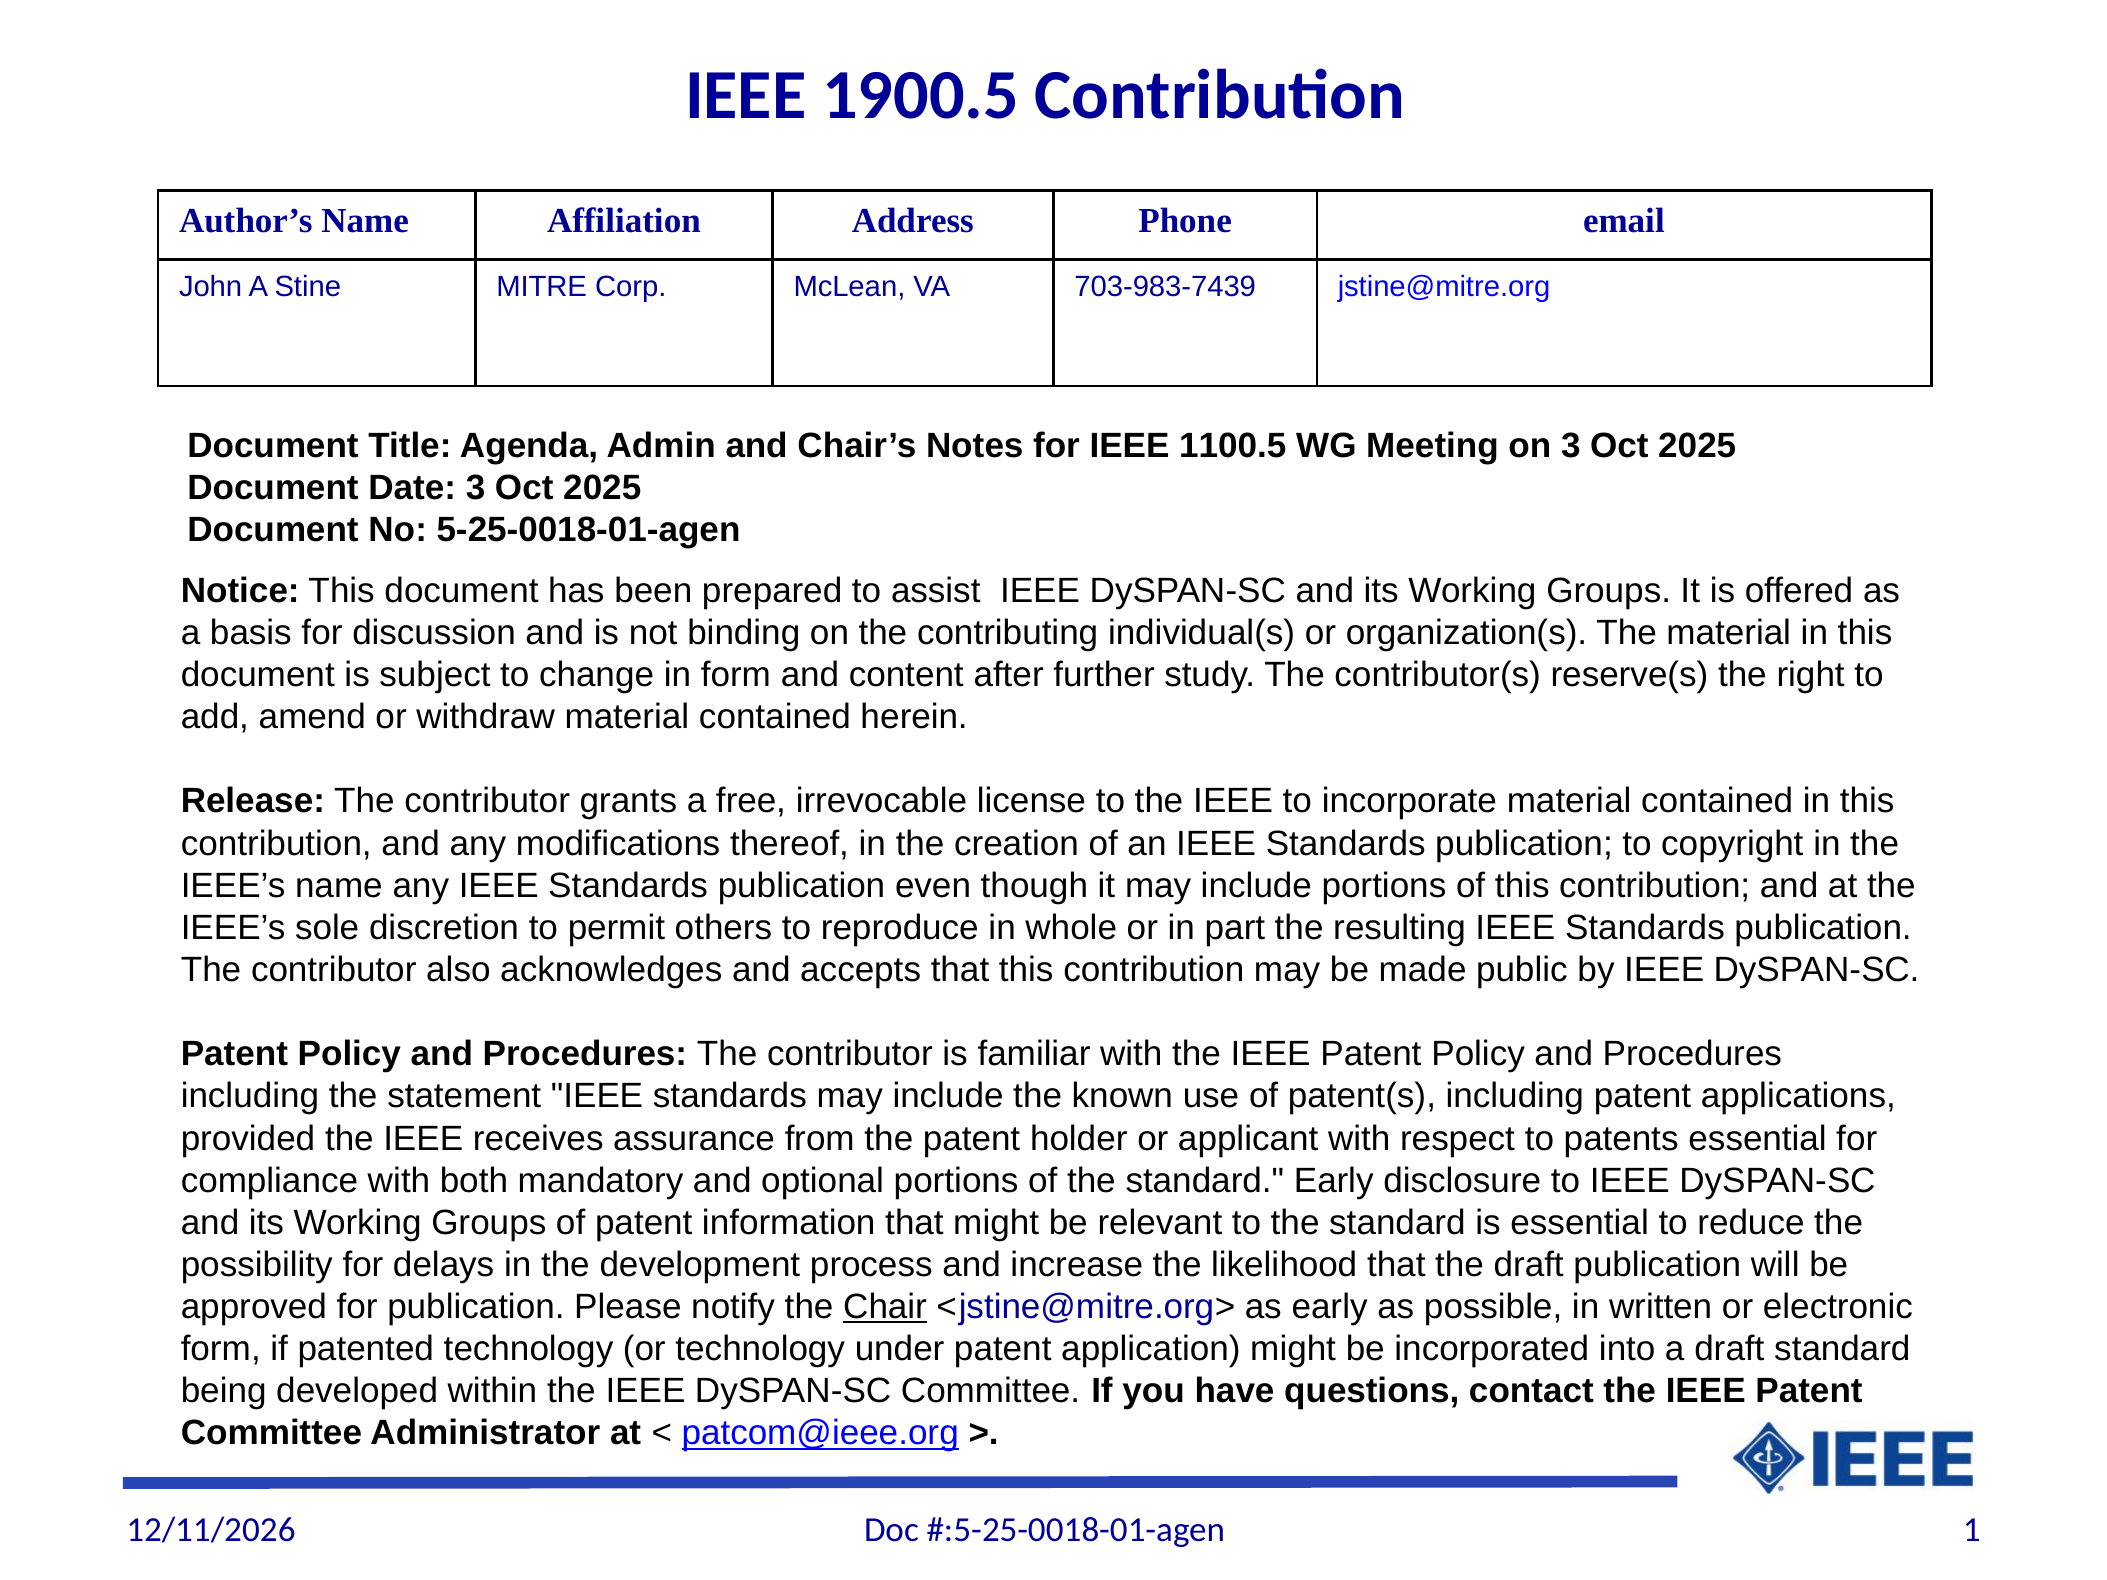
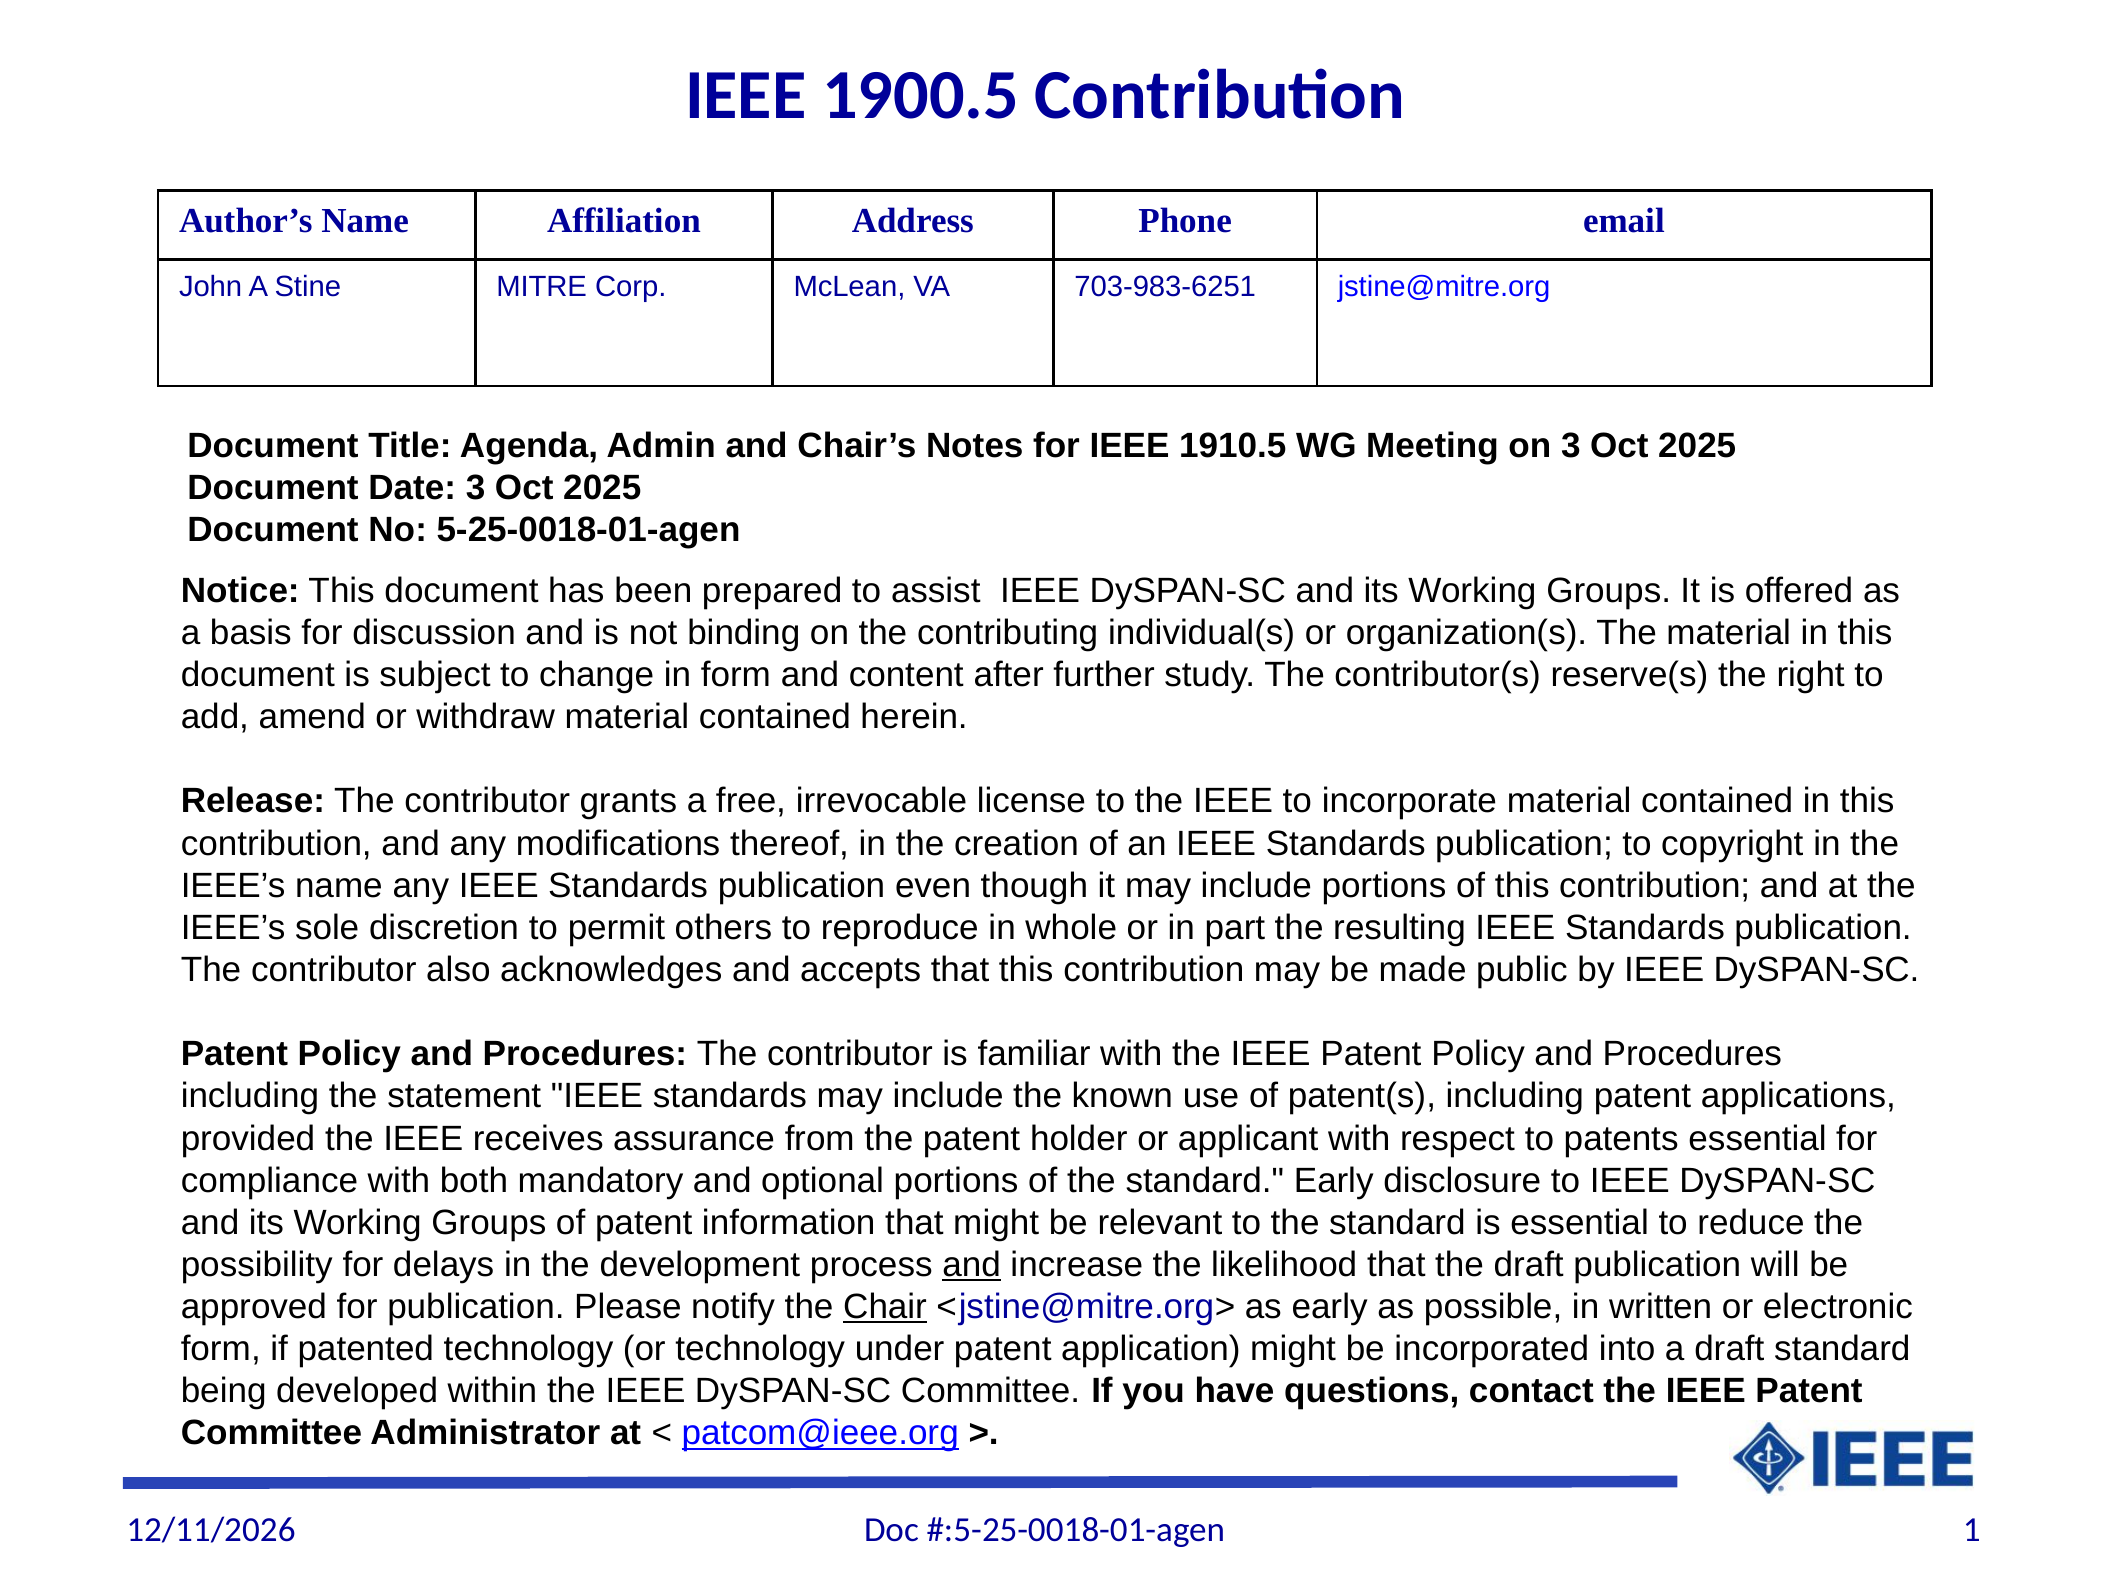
703-983-7439: 703-983-7439 -> 703-983-6251
1100.5: 1100.5 -> 1910.5
and at (972, 1265) underline: none -> present
